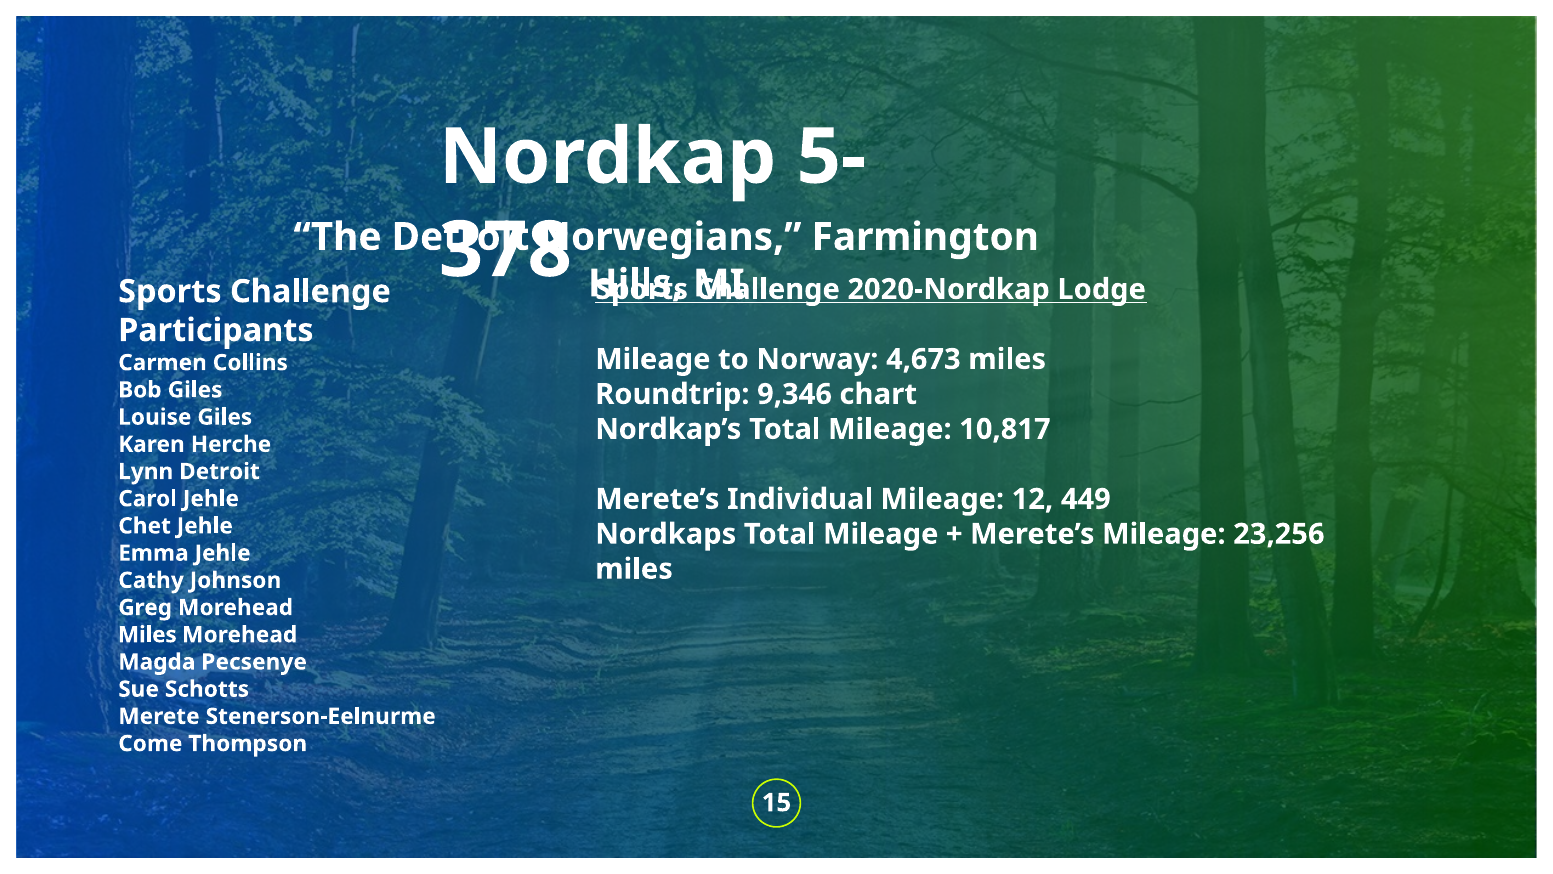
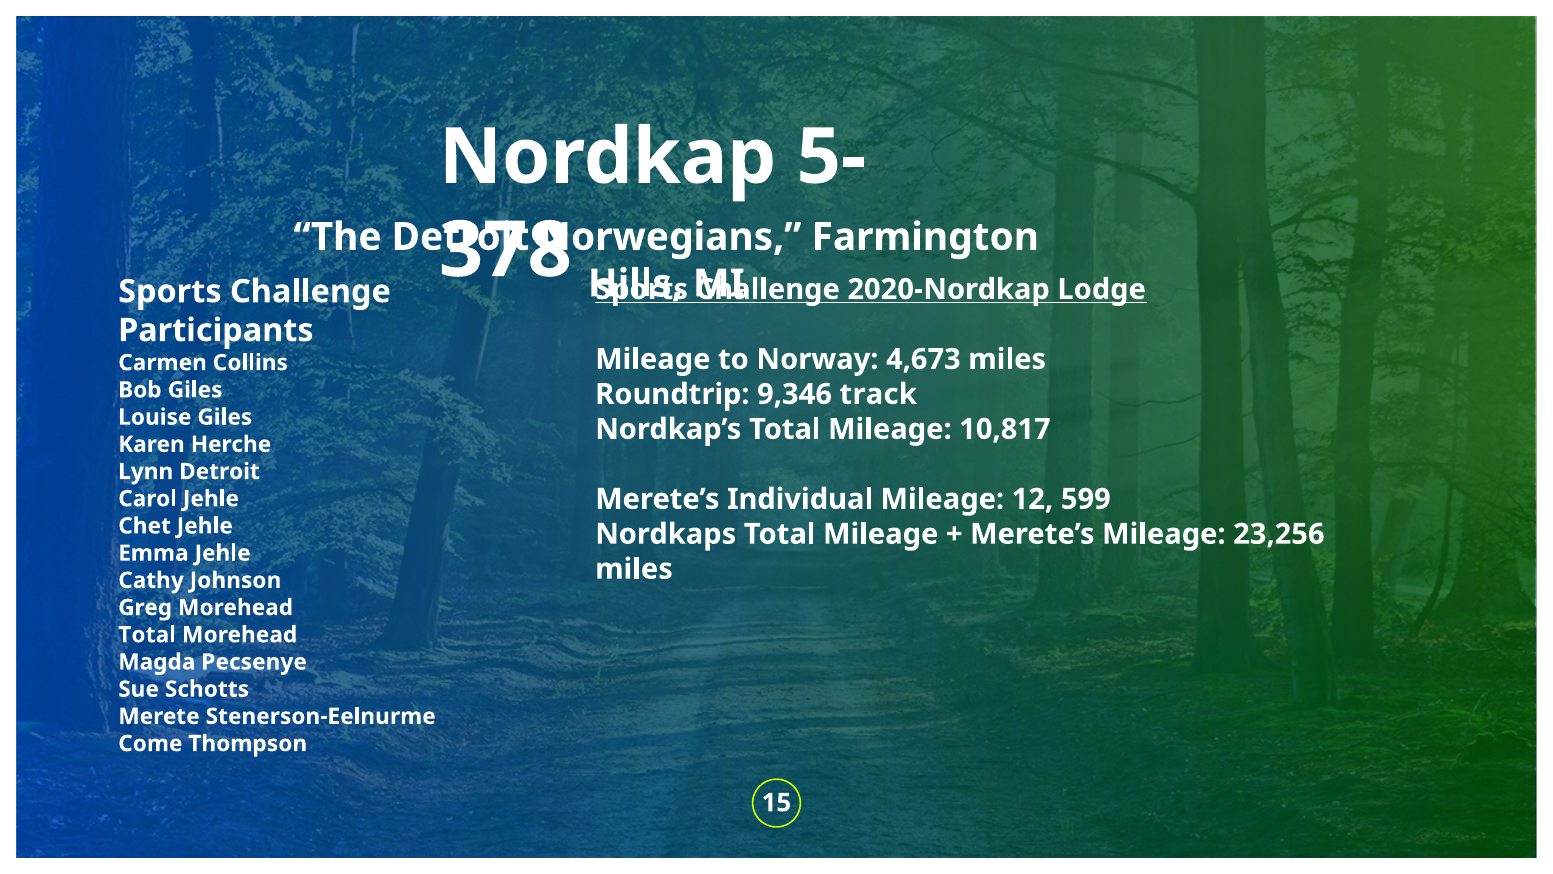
chart: chart -> track
449: 449 -> 599
Miles at (147, 635): Miles -> Total
